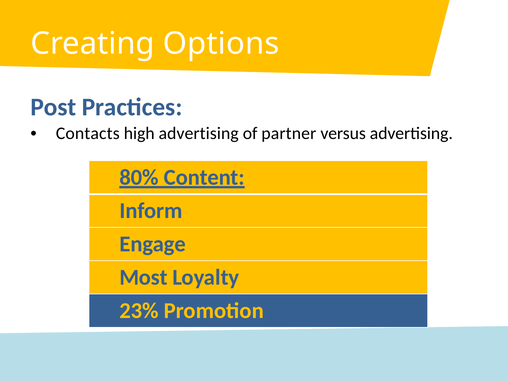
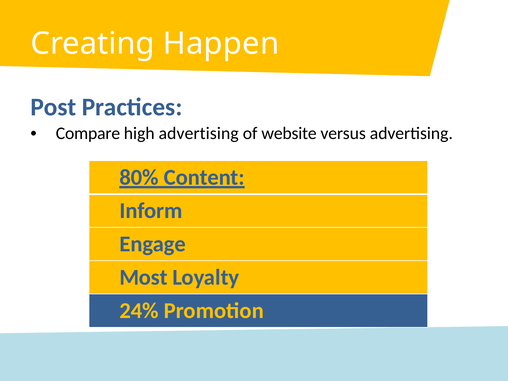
Options: Options -> Happen
Contacts: Contacts -> Compare
partner: partner -> website
23%: 23% -> 24%
